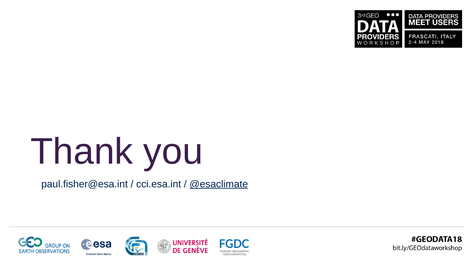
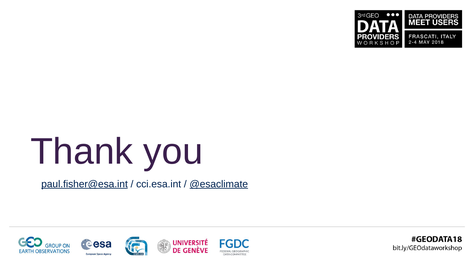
paul.fisher@esa.int underline: none -> present
